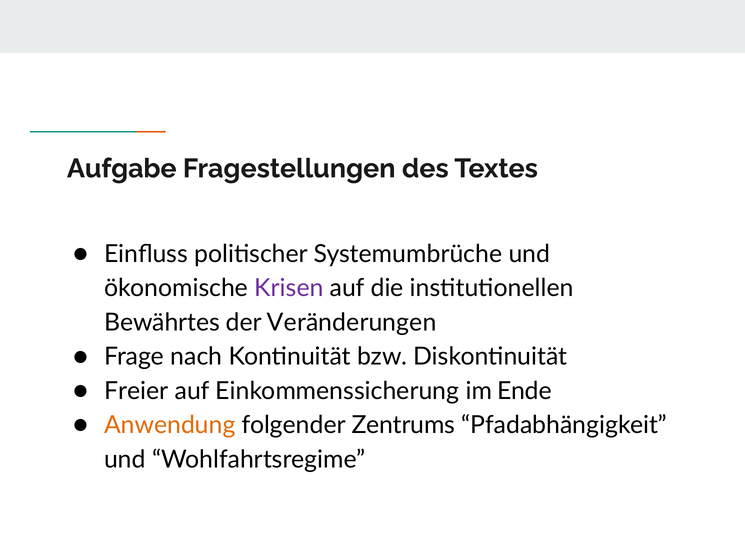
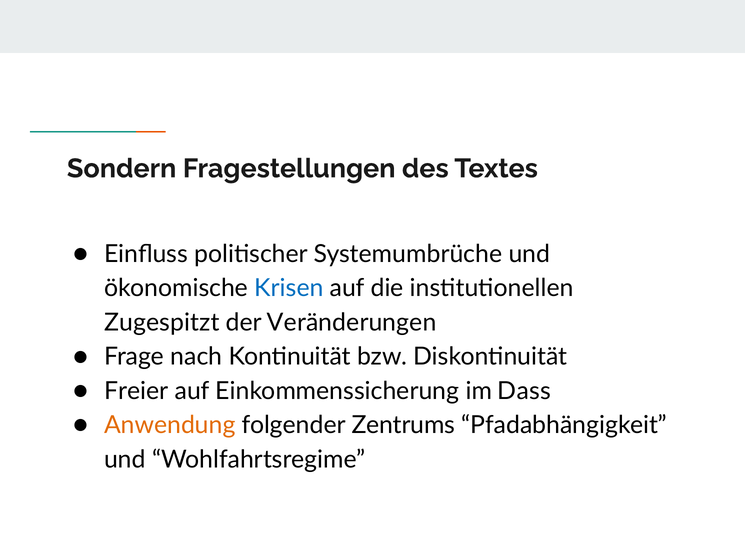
Aufgabe: Aufgabe -> Sondern
Krisen colour: purple -> blue
Bewährtes: Bewährtes -> Zugespitzt
Ende: Ende -> Dass
